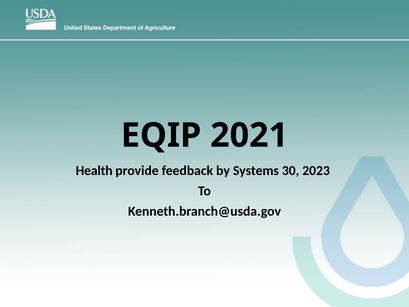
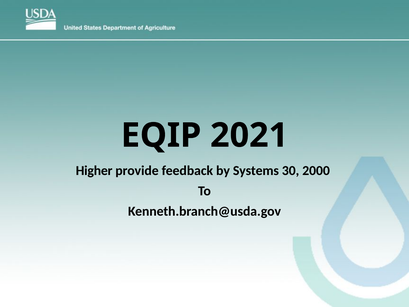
Health: Health -> Higher
2023: 2023 -> 2000
